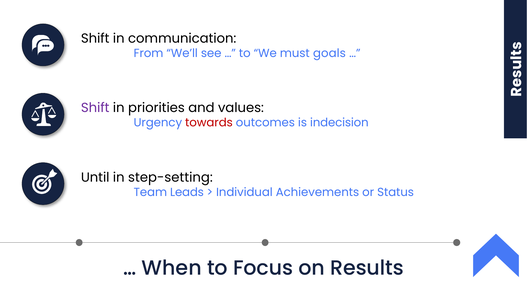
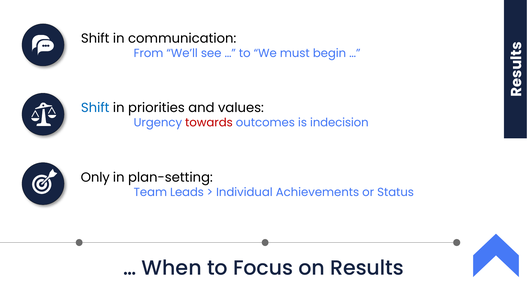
goals: goals -> begin
Shift at (95, 108) colour: purple -> blue
Until: Until -> Only
step-setting: step-setting -> plan-setting
